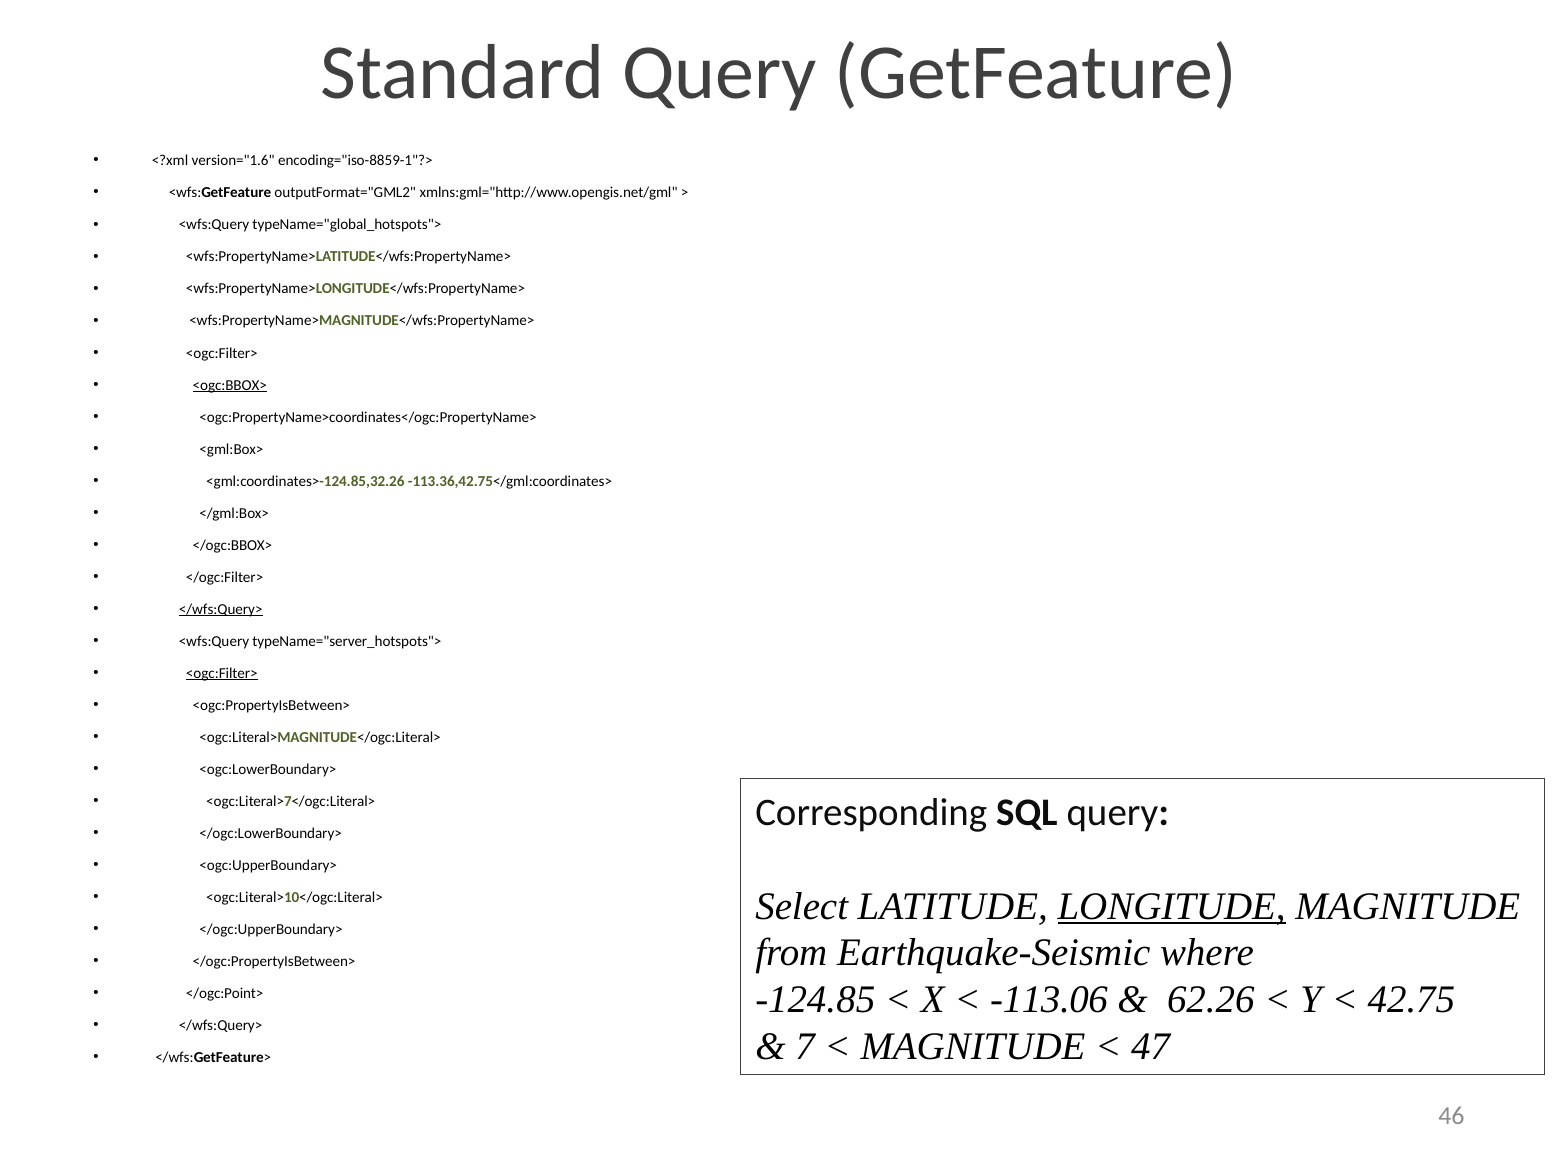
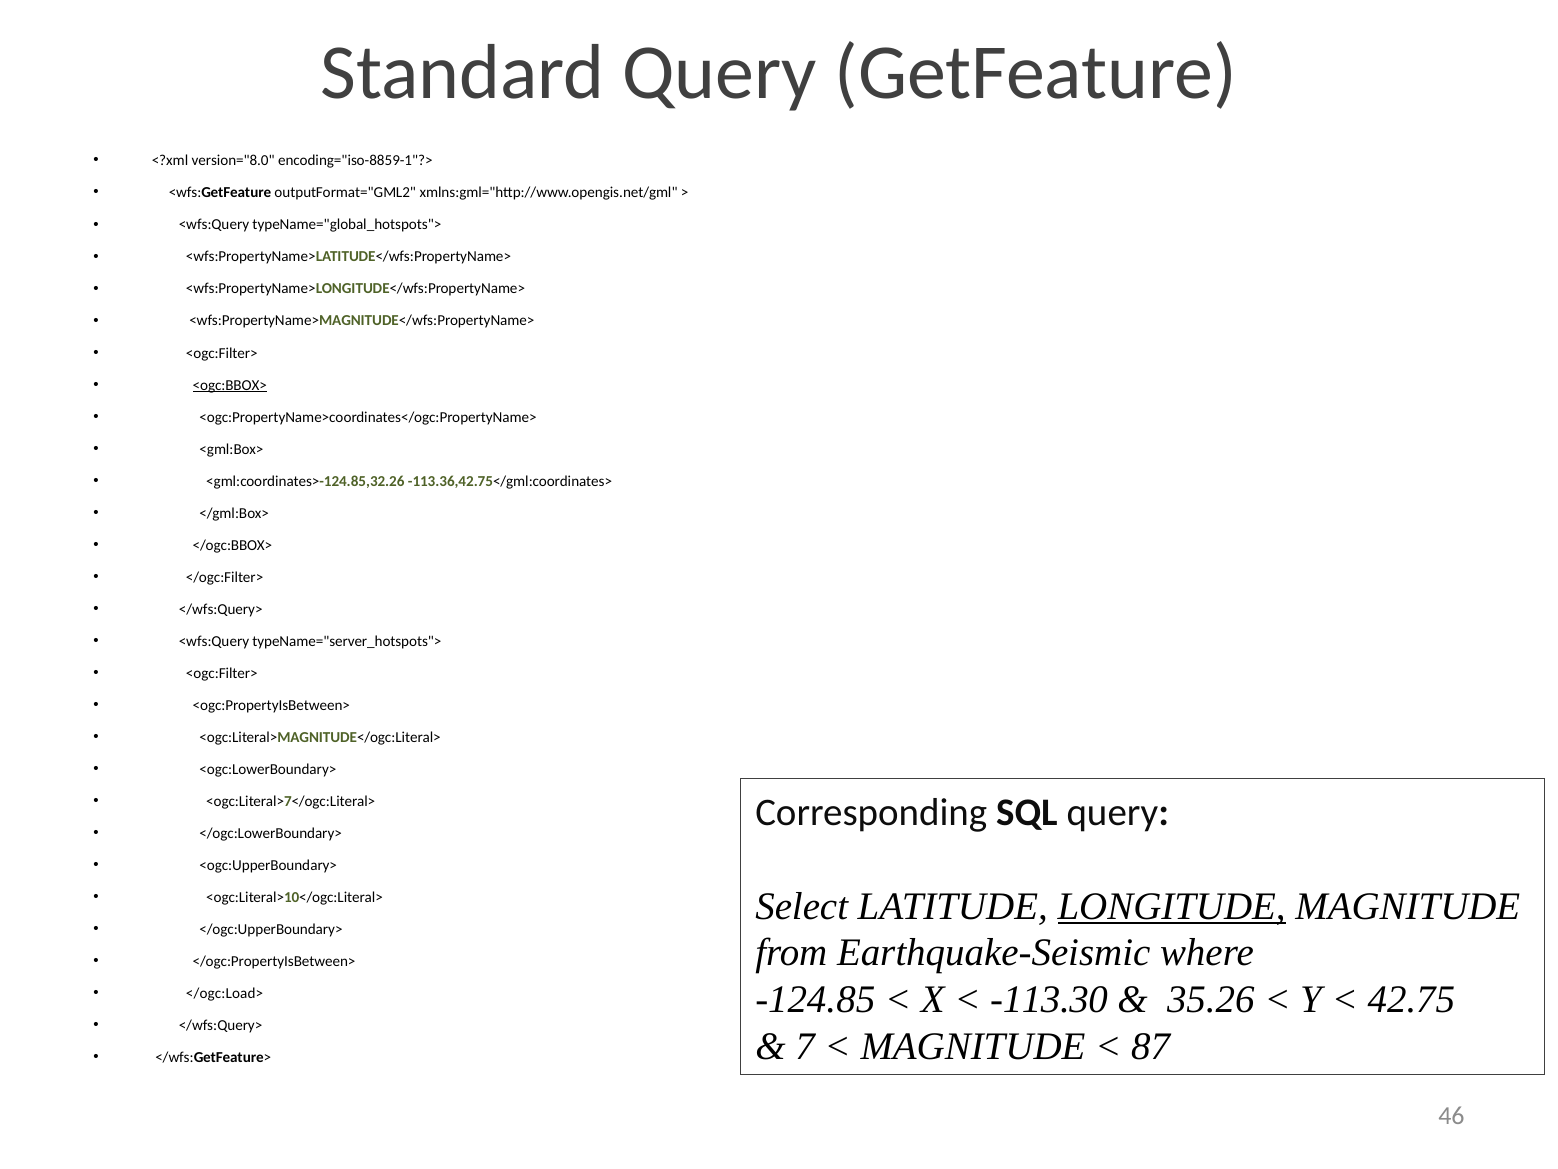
version="1.6: version="1.6 -> version="8.0
</wfs:Query> at (221, 609) underline: present -> none
<ogc:Filter> at (222, 673) underline: present -> none
-113.06: -113.06 -> -113.30
62.26: 62.26 -> 35.26
</ogc:Point>: </ogc:Point> -> </ogc:Load>
47: 47 -> 87
